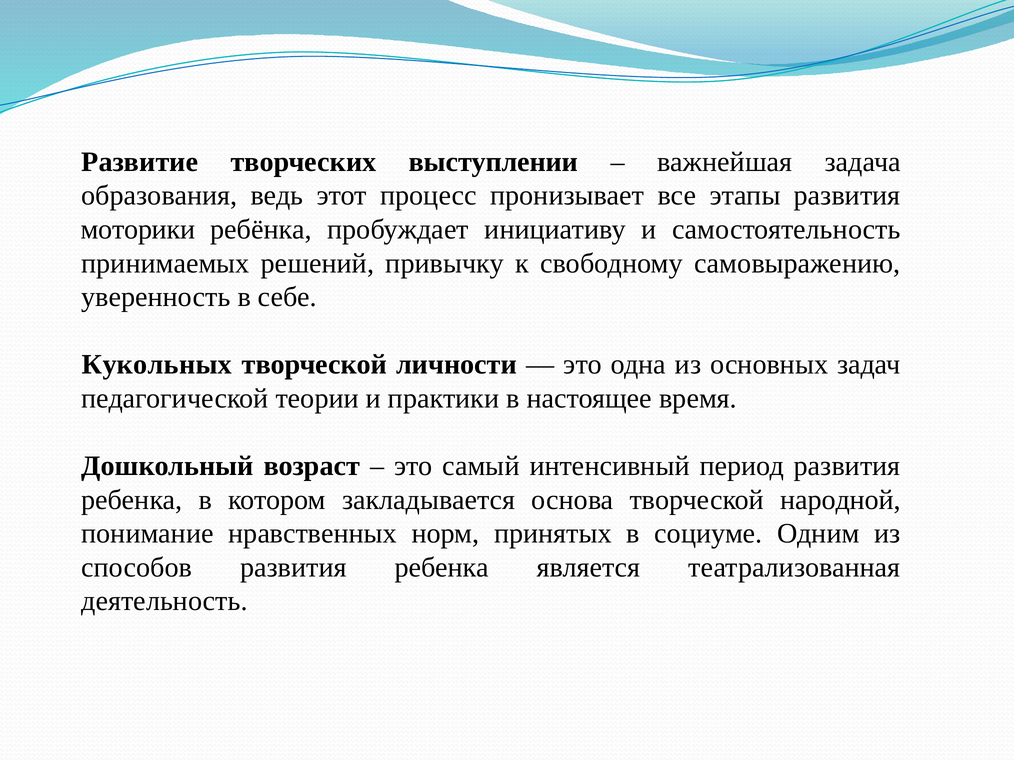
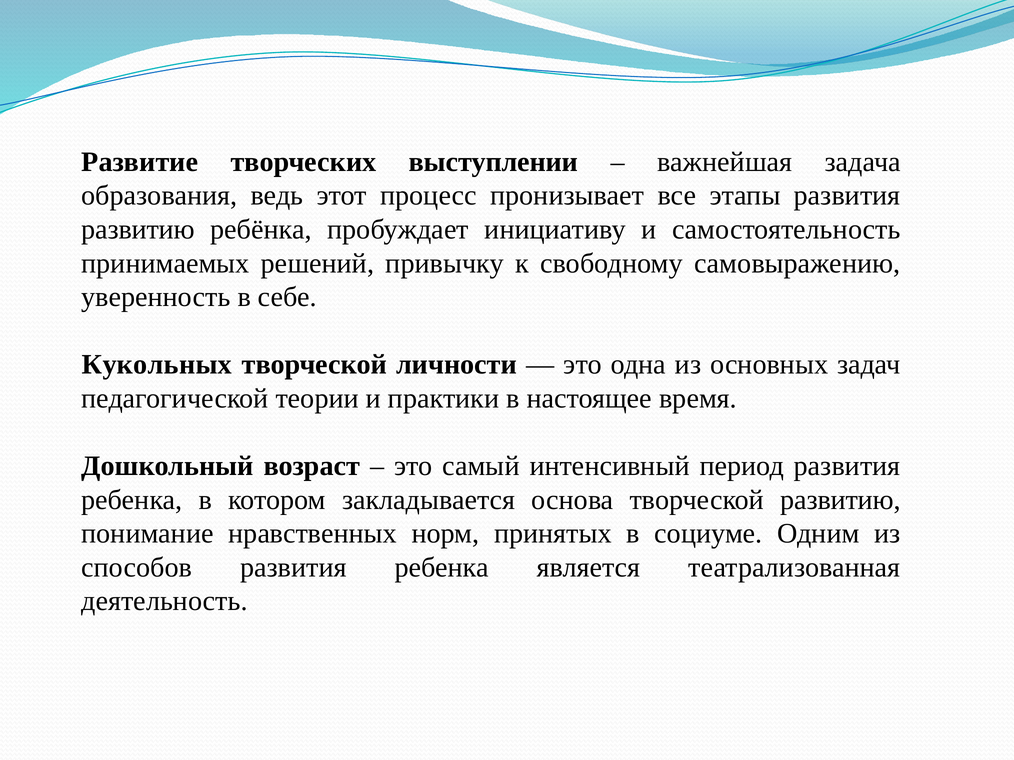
моторики at (138, 230): моторики -> развитию
творческой народной: народной -> развитию
